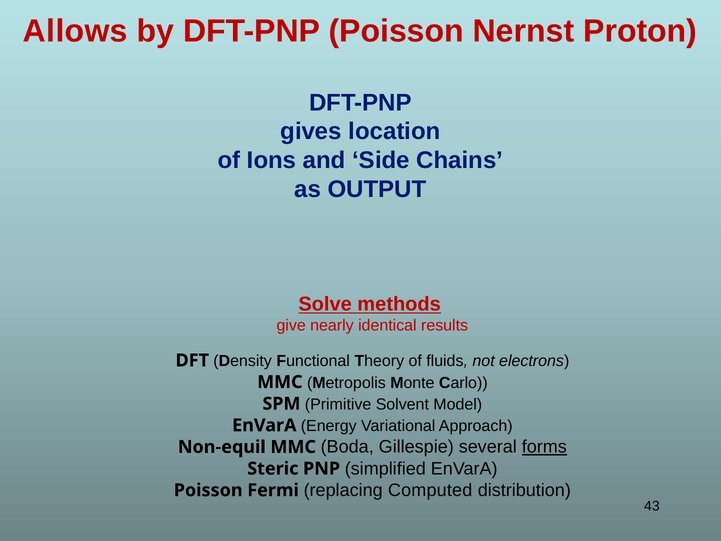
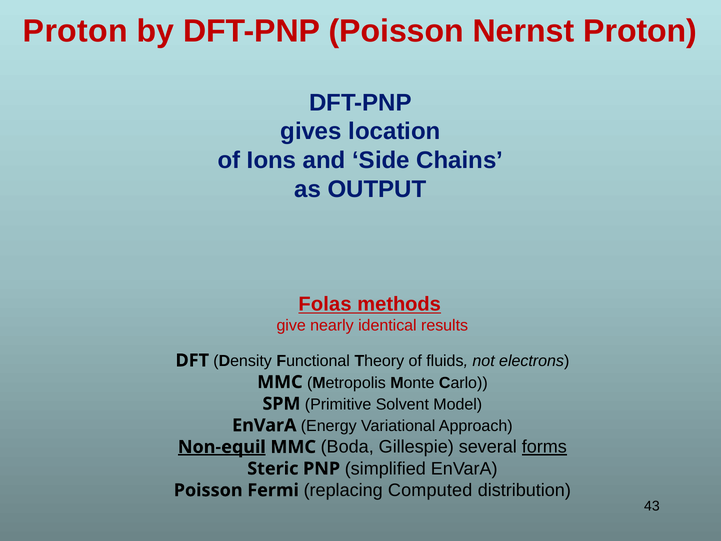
Allows at (75, 31): Allows -> Proton
Solve: Solve -> Folas
Non-equil underline: none -> present
